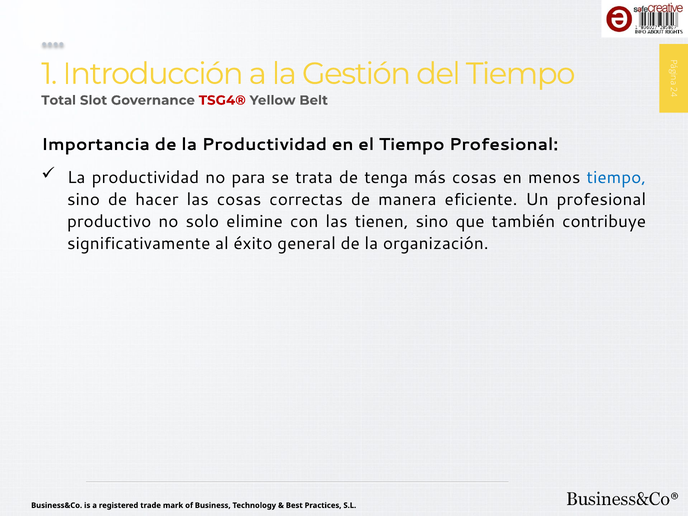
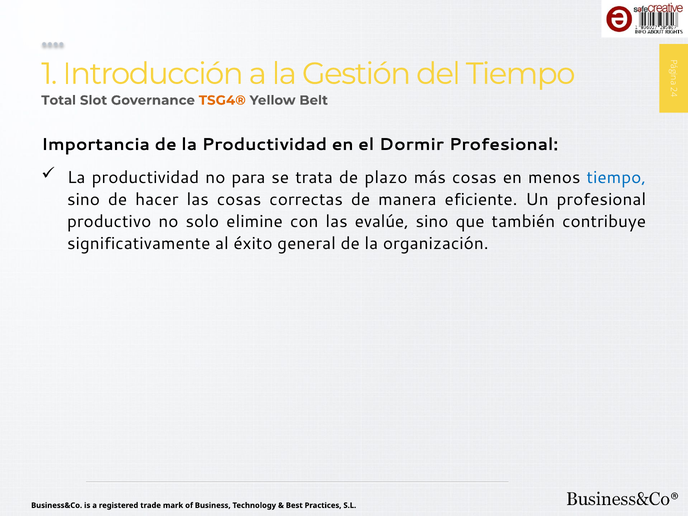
TSG4® colour: red -> orange
el Tiempo: Tiempo -> Dormir
tenga: tenga -> plazo
tienen: tienen -> evalúe
